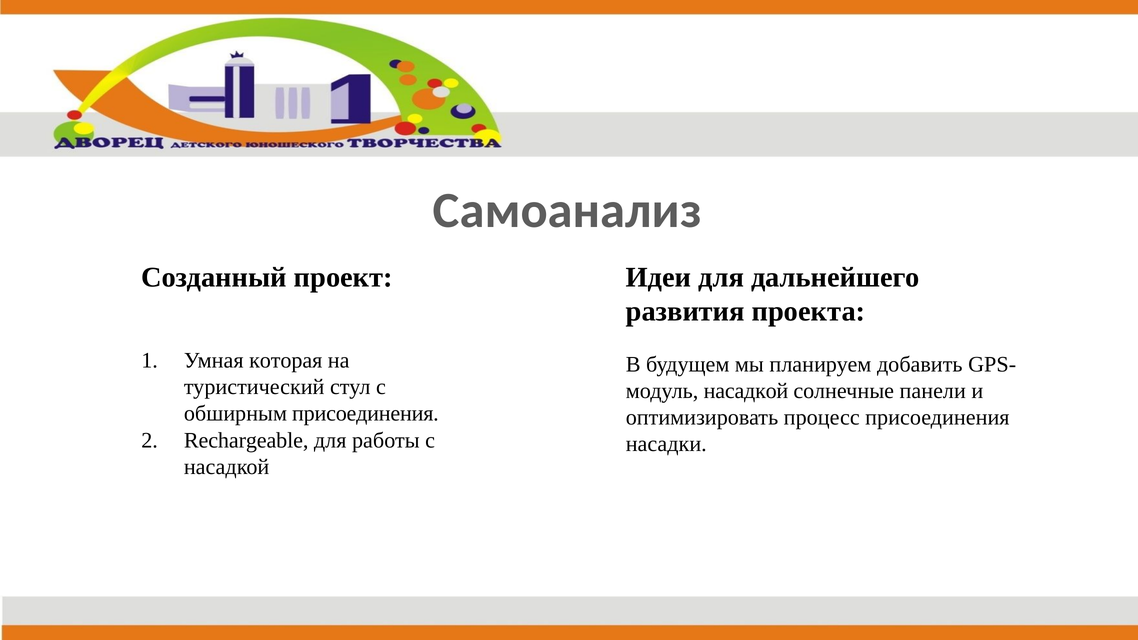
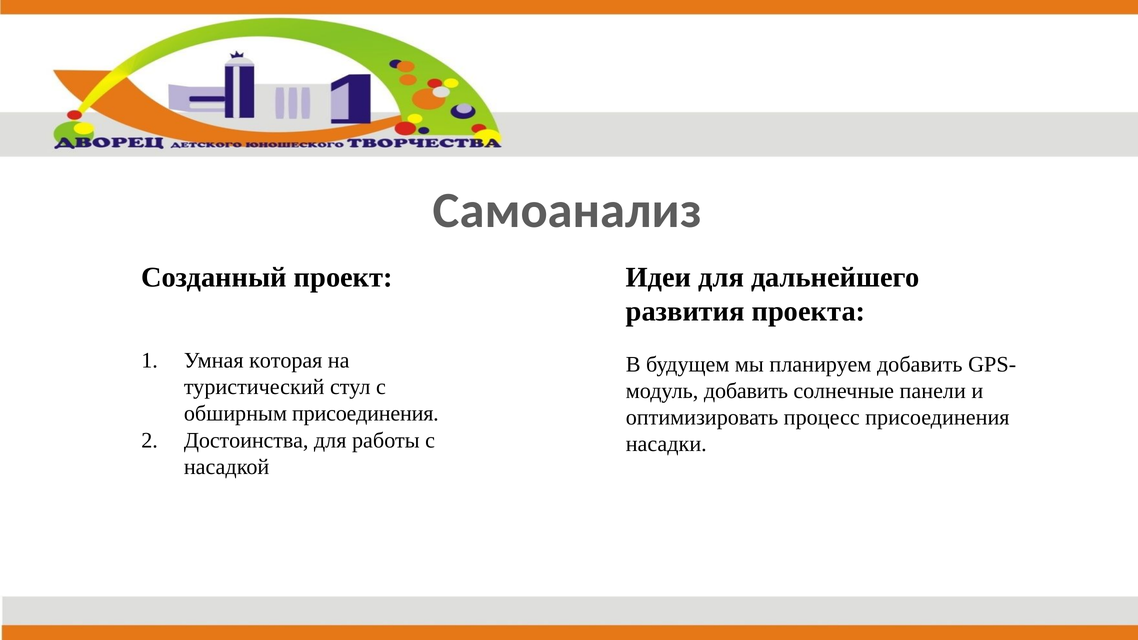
насадкой at (746, 391): насадкой -> добавить
Rechargeable: Rechargeable -> Достоинства
